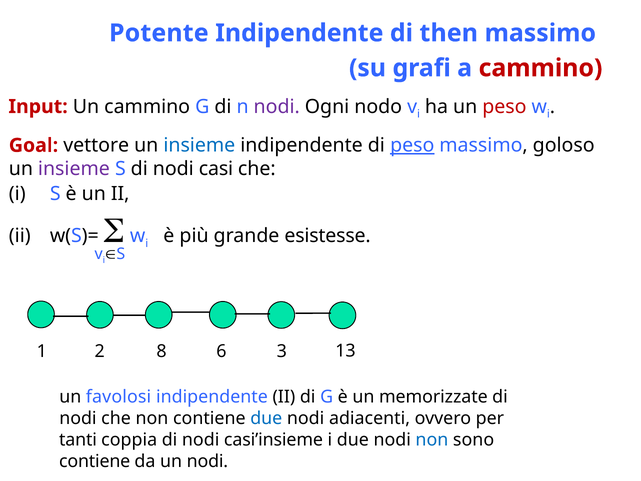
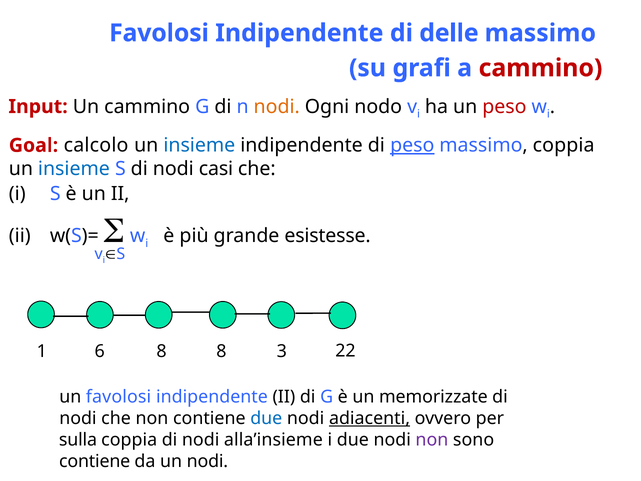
Potente at (159, 33): Potente -> Favolosi
then: then -> delle
nodi at (277, 107) colour: purple -> orange
vettore: vettore -> calcolo
massimo goloso: goloso -> coppia
insieme at (74, 169) colour: purple -> blue
2: 2 -> 6
8 6: 6 -> 8
13: 13 -> 22
adiacenti underline: none -> present
tanti: tanti -> sulla
casi’insieme: casi’insieme -> alla’insieme
non at (432, 440) colour: blue -> purple
